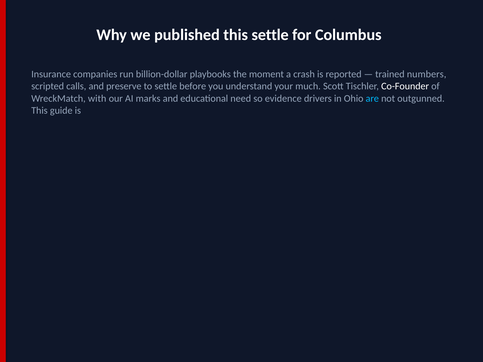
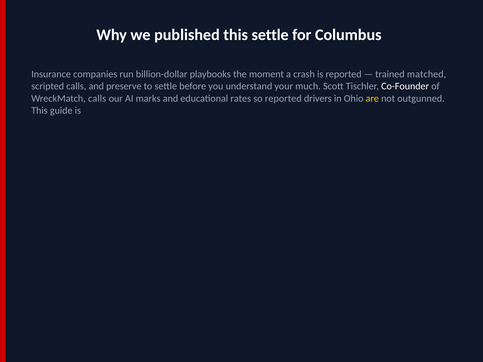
numbers: numbers -> matched
WreckMatch with: with -> calls
need: need -> rates
so evidence: evidence -> reported
are colour: light blue -> yellow
